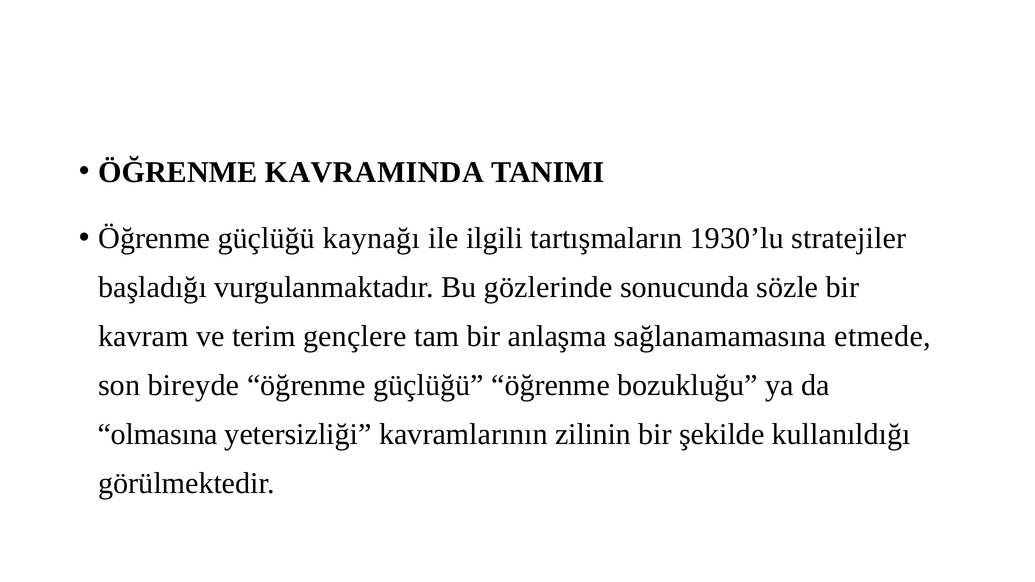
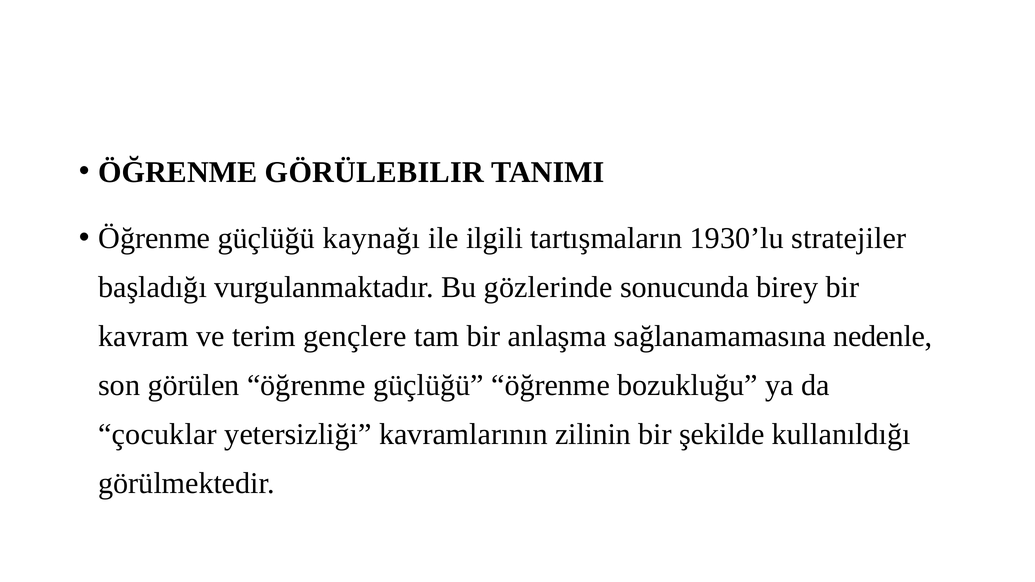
KAVRAMINDA: KAVRAMINDA -> GÖRÜLEBILIR
sözle: sözle -> birey
etmede: etmede -> nedenle
bireyde: bireyde -> görülen
olmasına: olmasına -> çocuklar
